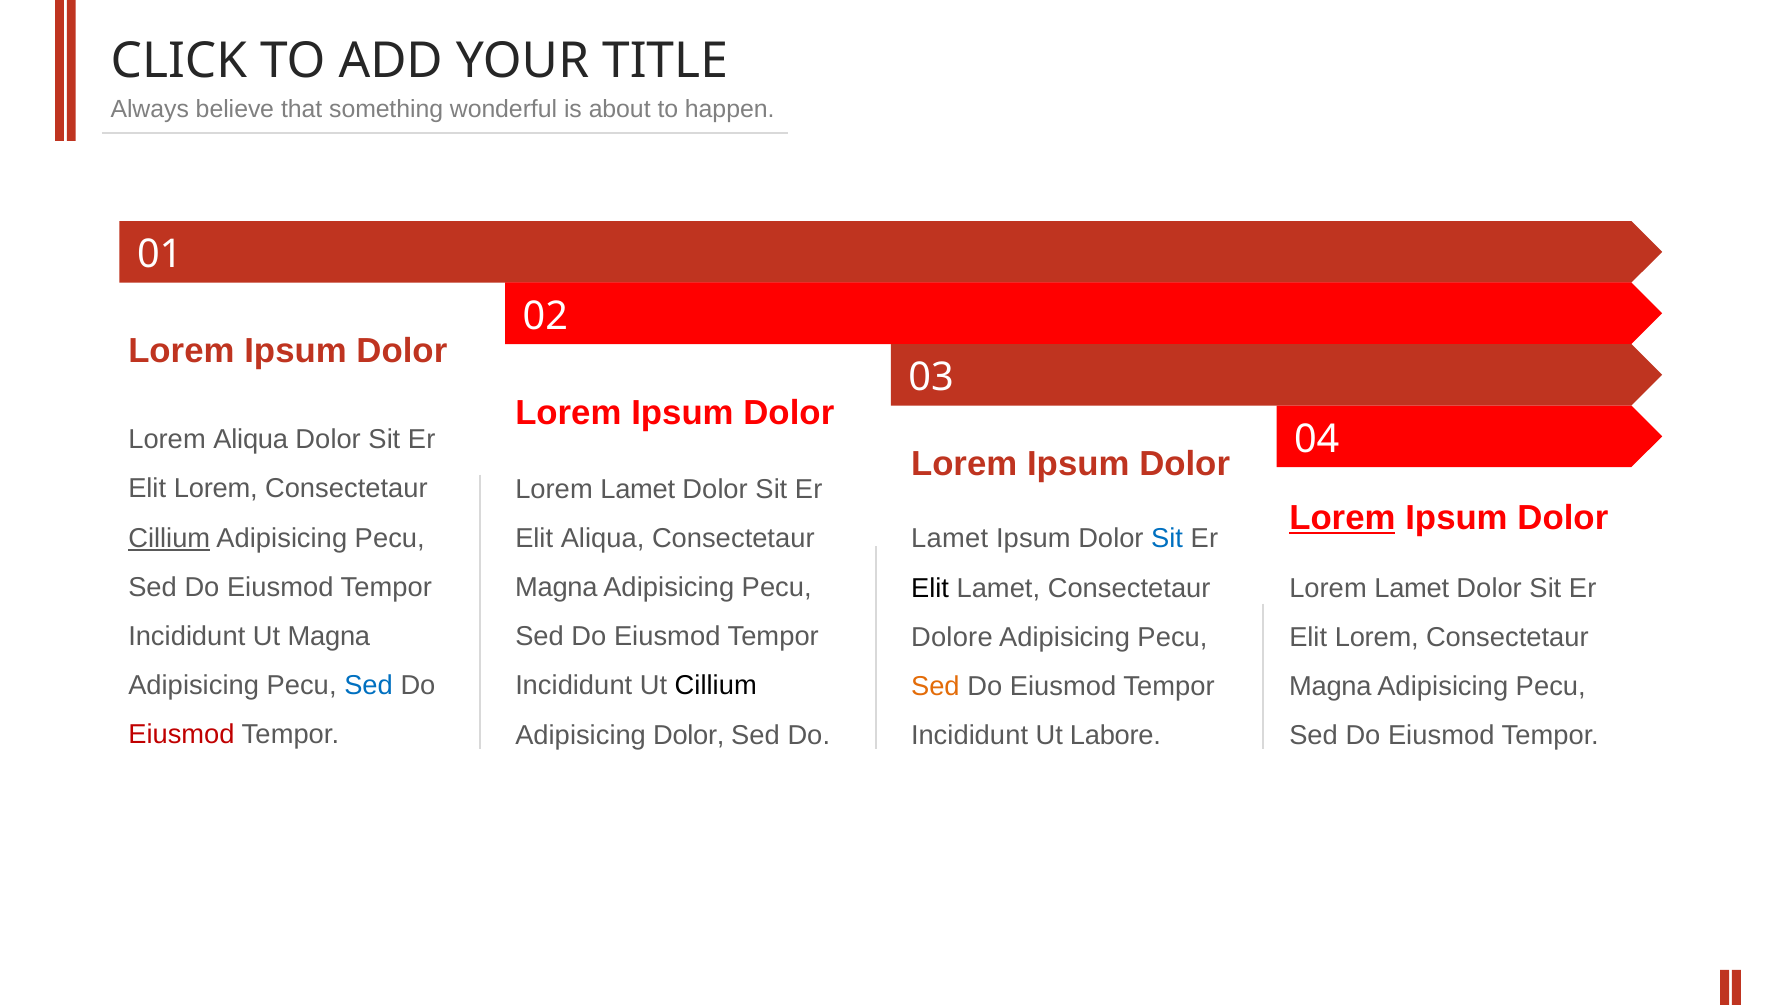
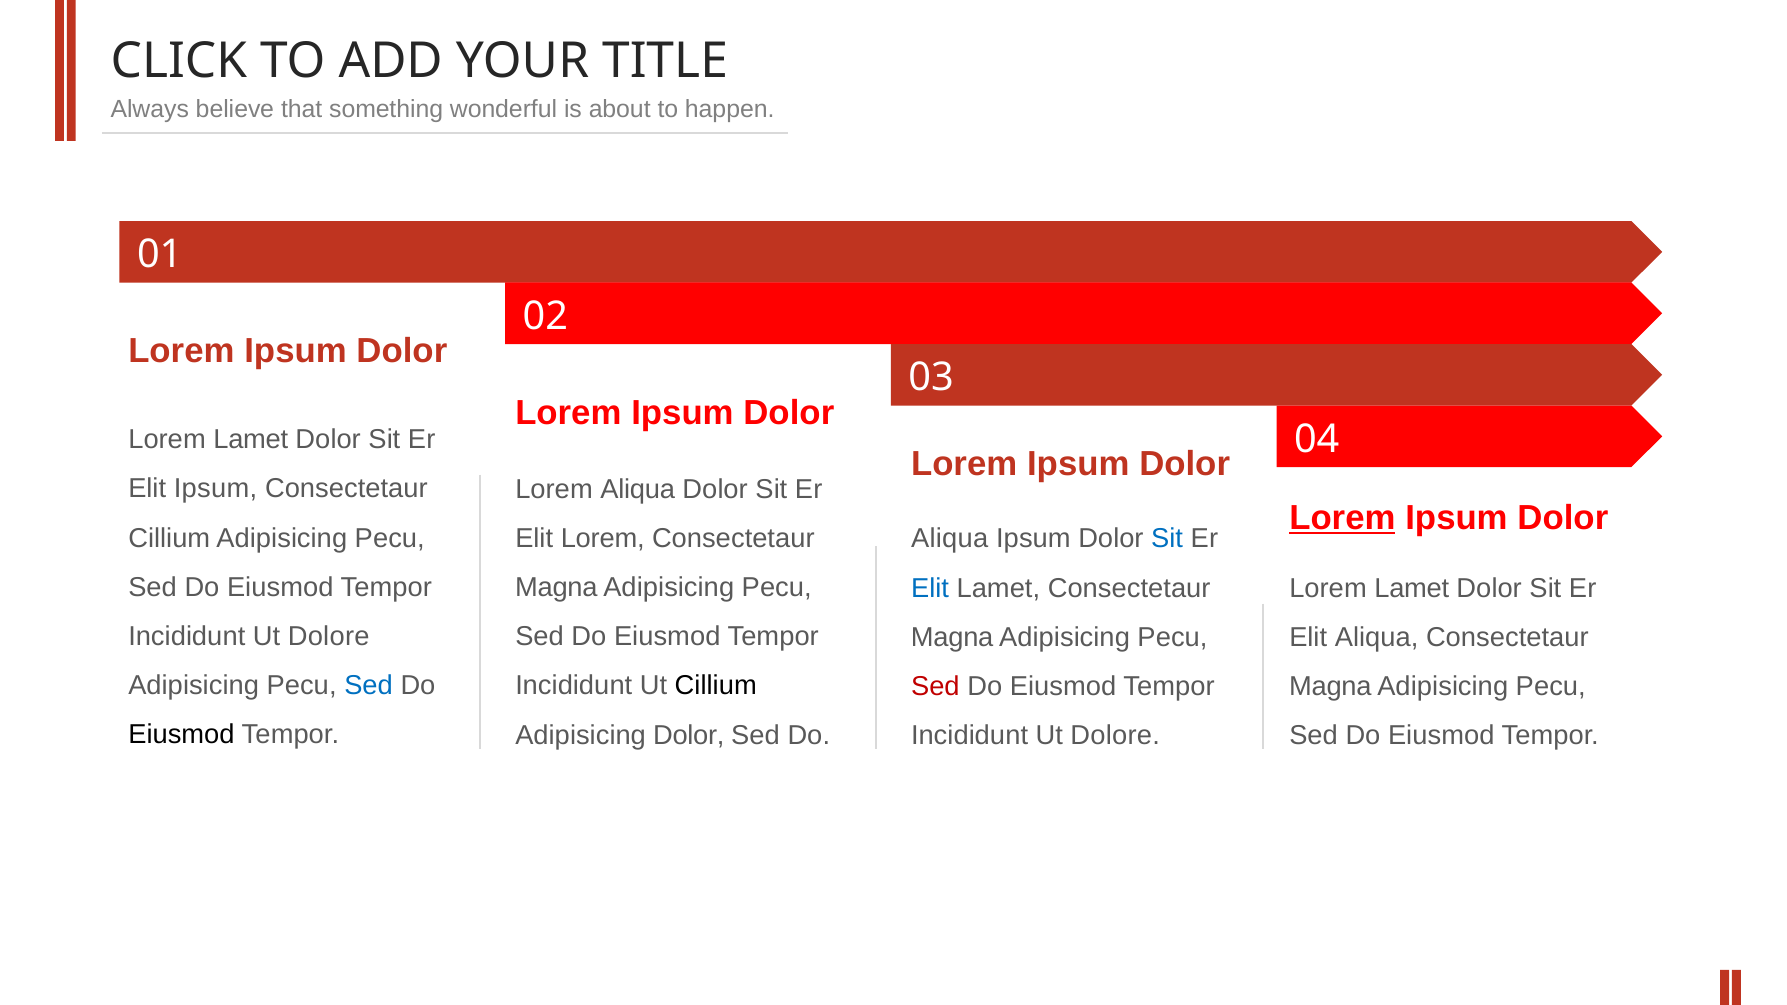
Aliqua at (251, 440): Aliqua -> Lamet
Lorem at (216, 489): Lorem -> Ipsum
Lamet at (638, 489): Lamet -> Aliqua
Cillium at (169, 538) underline: present -> none
Elit Aliqua: Aliqua -> Lorem
Lamet at (950, 539): Lamet -> Aliqua
Elit at (930, 588) colour: black -> blue
Magna at (329, 636): Magna -> Dolore
Dolore at (952, 637): Dolore -> Magna
Lorem at (1377, 638): Lorem -> Aliqua
Sed at (935, 687) colour: orange -> red
Eiusmod at (181, 735) colour: red -> black
Labore at (1115, 736): Labore -> Dolore
